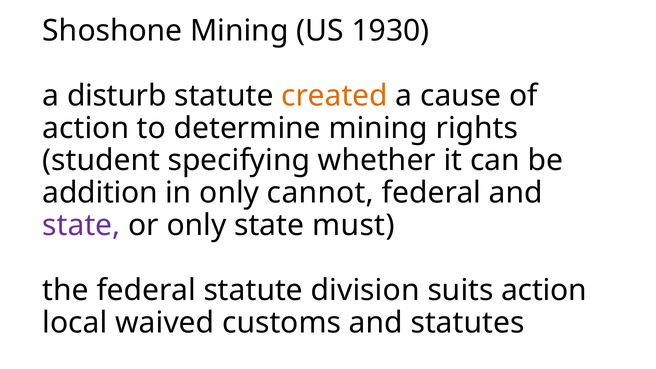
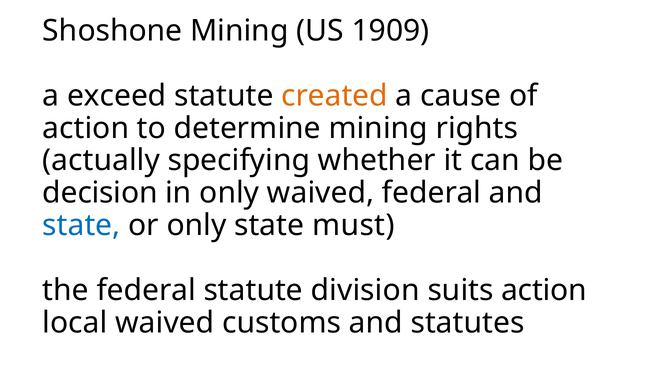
1930: 1930 -> 1909
disturb: disturb -> exceed
student: student -> actually
addition: addition -> decision
only cannot: cannot -> waived
state at (81, 226) colour: purple -> blue
